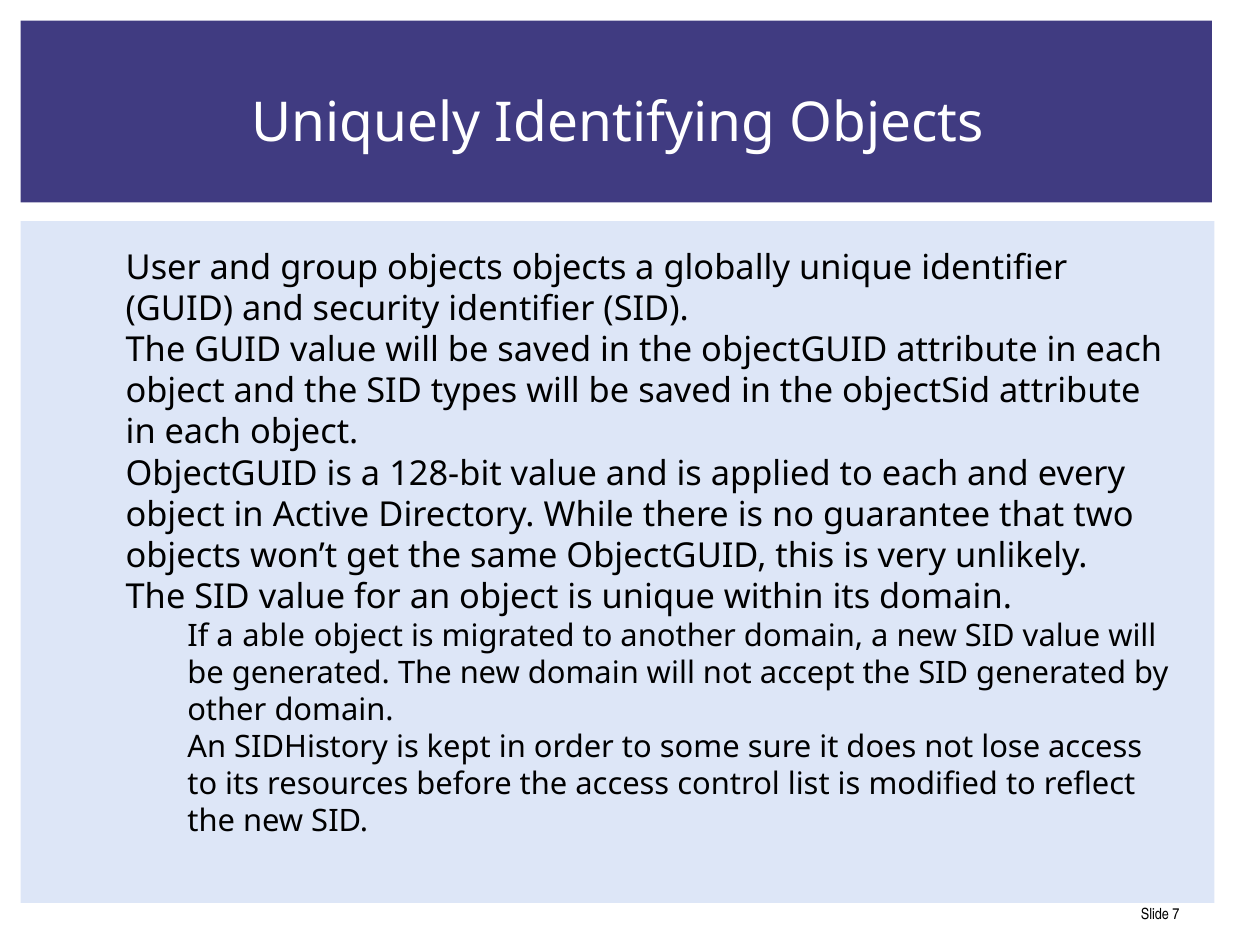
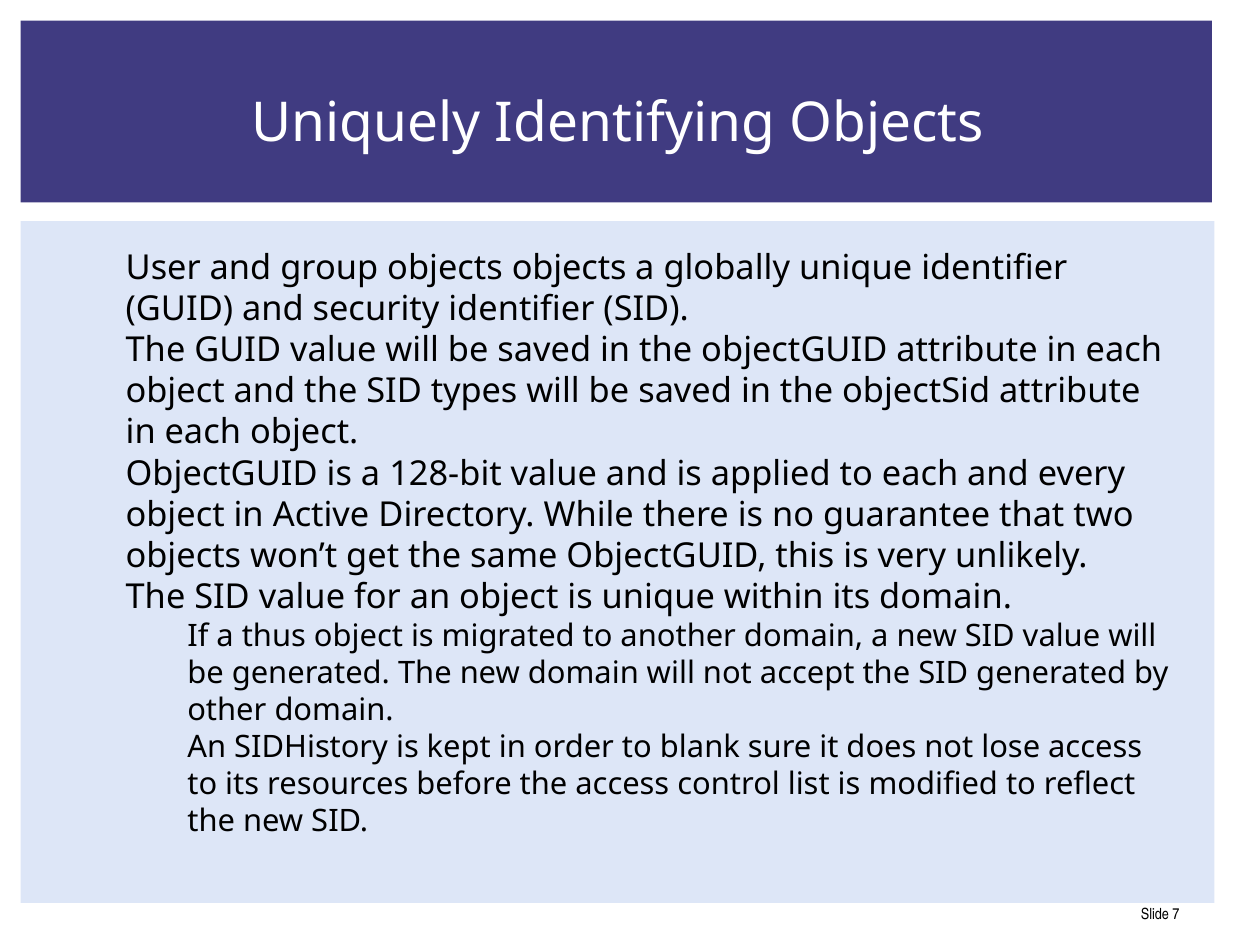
able: able -> thus
some: some -> blank
